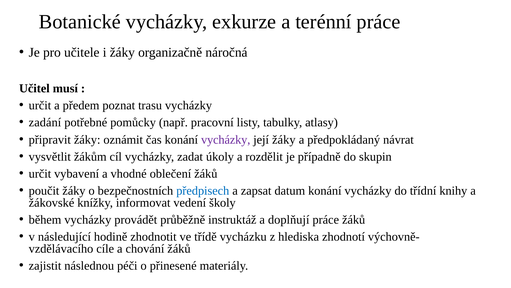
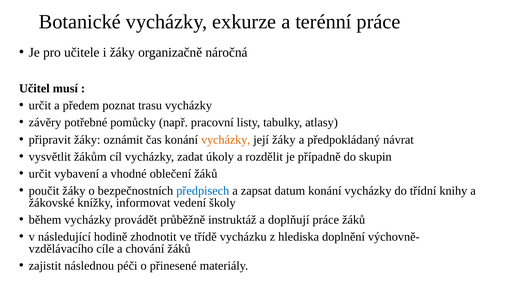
zadání: zadání -> závěry
vycházky at (226, 139) colour: purple -> orange
zhodnotí: zhodnotí -> doplnění
